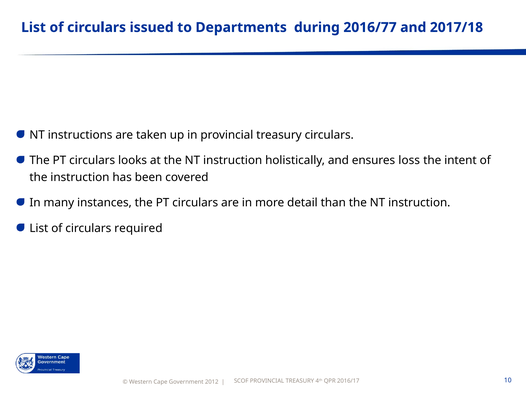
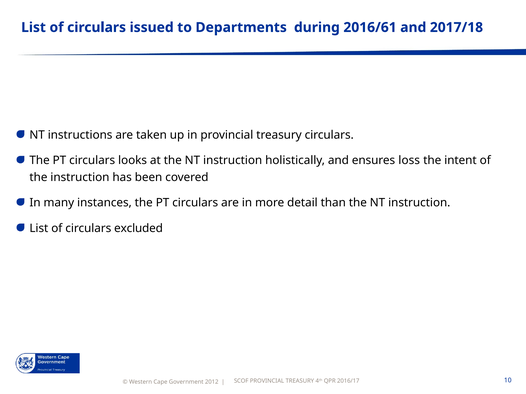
2016/77: 2016/77 -> 2016/61
required: required -> excluded
